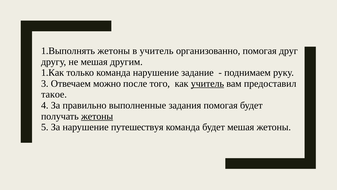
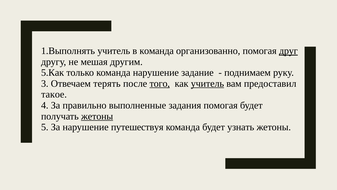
1.Выполнять жетоны: жетоны -> учитель
в учитель: учитель -> команда
друг underline: none -> present
1.Как: 1.Как -> 5.Как
можно: можно -> терять
того underline: none -> present
будет мешая: мешая -> узнать
